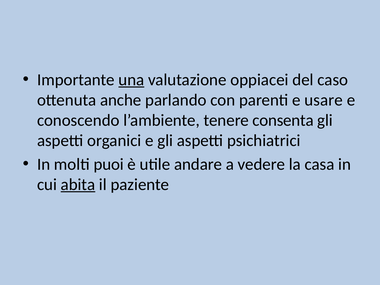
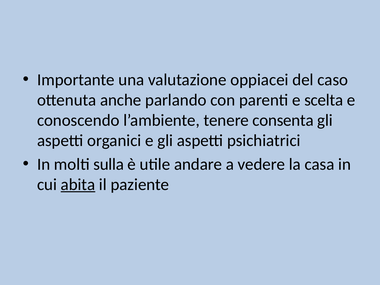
una underline: present -> none
usare: usare -> scelta
puoi: puoi -> sulla
